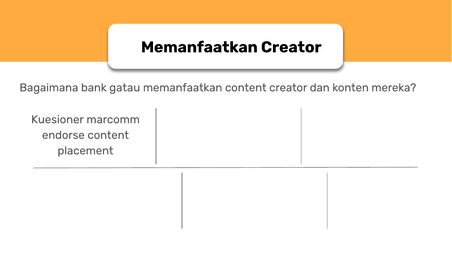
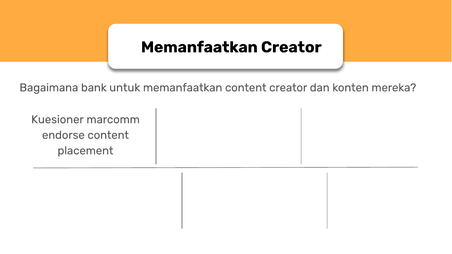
gatau: gatau -> untuk
